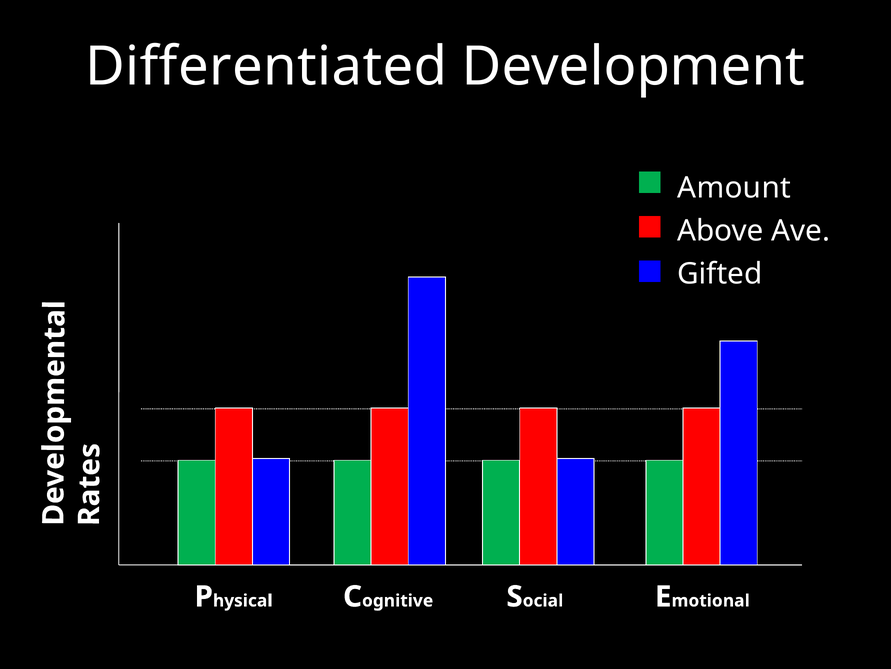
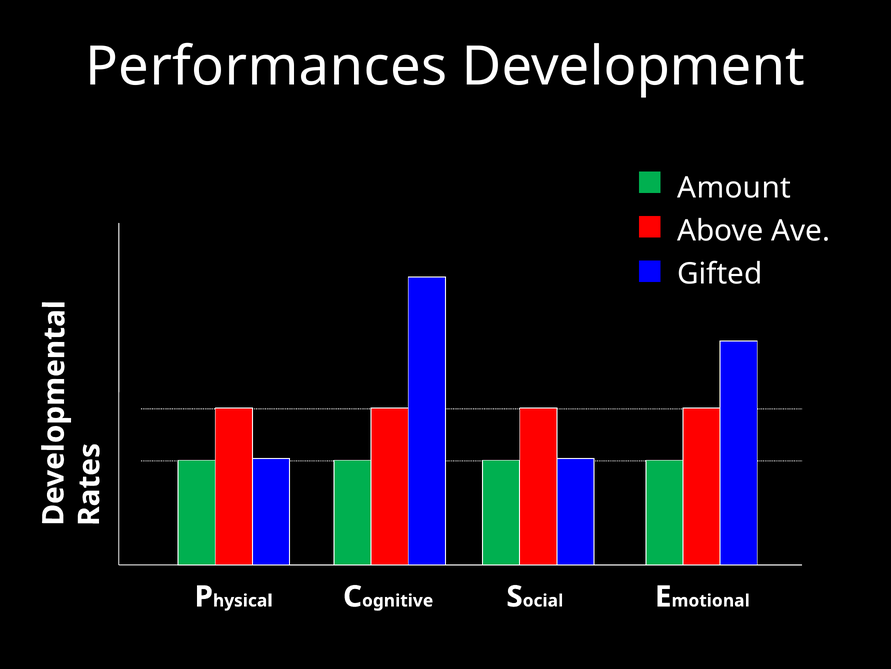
Differentiated: Differentiated -> Performances
